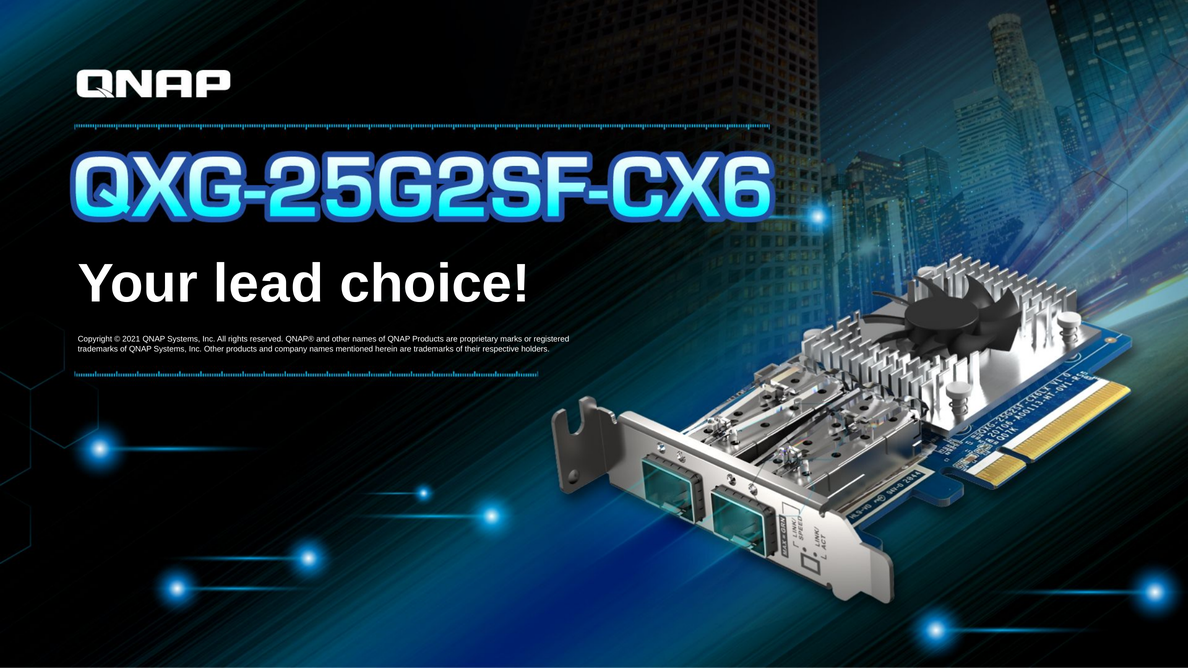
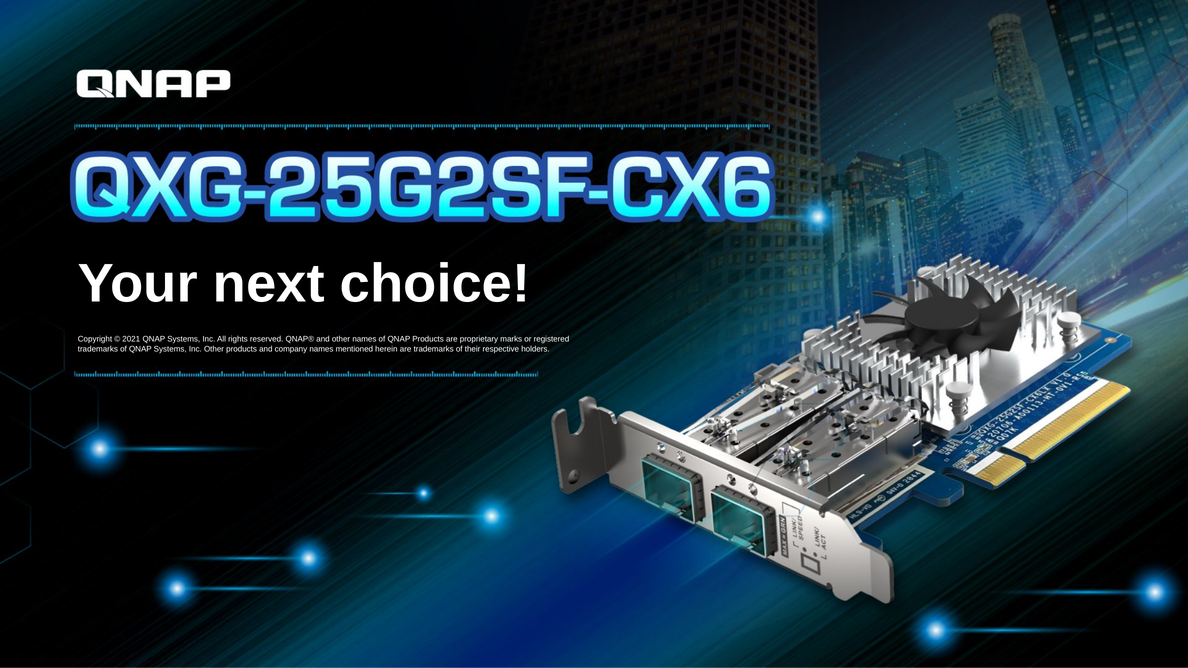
lead: lead -> next
